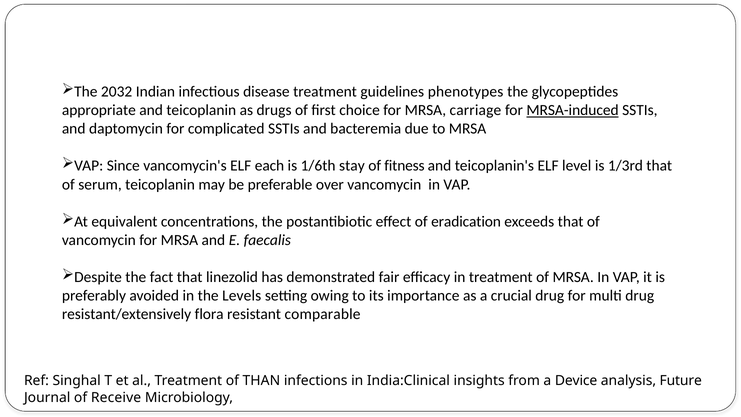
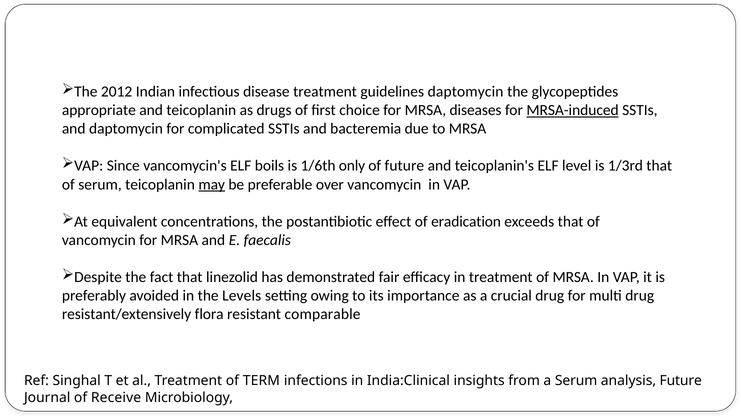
2032: 2032 -> 2012
guidelines phenotypes: phenotypes -> daptomycin
carriage: carriage -> diseases
each: each -> boils
stay: stay -> only
of fitness: fitness -> future
may underline: none -> present
THAN: THAN -> TERM
a Device: Device -> Serum
